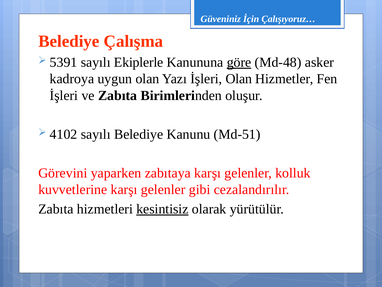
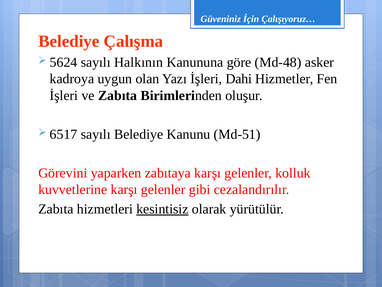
5391: 5391 -> 5624
Ekiplerle: Ekiplerle -> Halkının
göre underline: present -> none
İşleri Olan: Olan -> Dahi
4102: 4102 -> 6517
